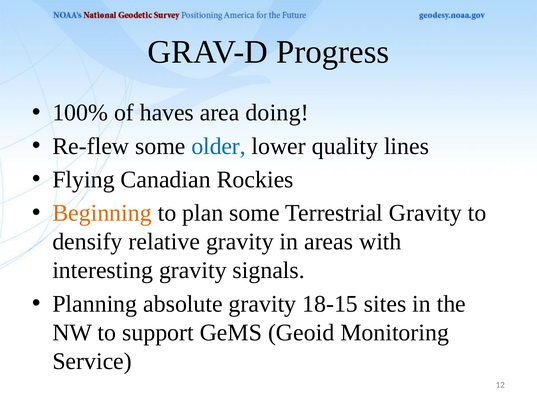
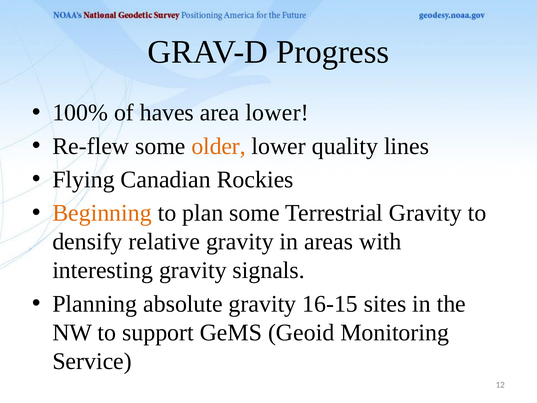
area doing: doing -> lower
older colour: blue -> orange
18-15: 18-15 -> 16-15
